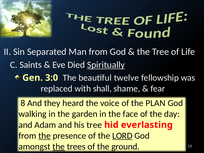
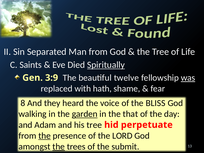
3:0: 3:0 -> 3:9
was underline: none -> present
shall: shall -> hath
PLAN: PLAN -> BLISS
garden underline: none -> present
face: face -> that
everlasting: everlasting -> perpetuate
LORD underline: present -> none
ground: ground -> submit
